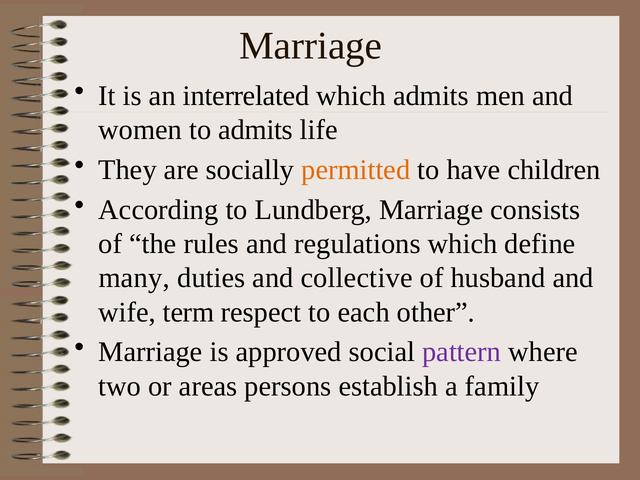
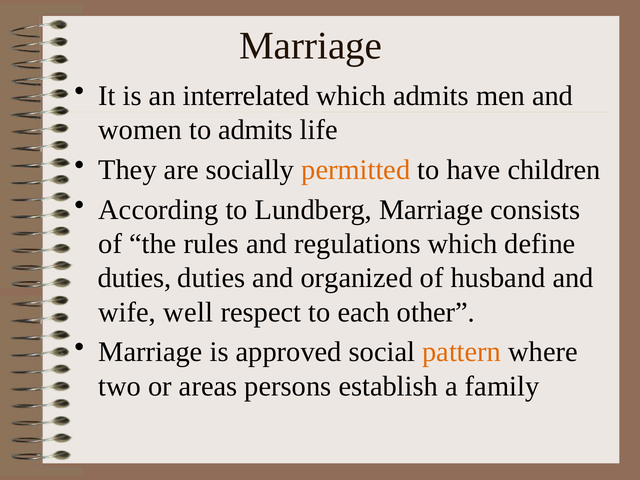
many at (134, 278): many -> duties
collective: collective -> organized
term: term -> well
pattern colour: purple -> orange
